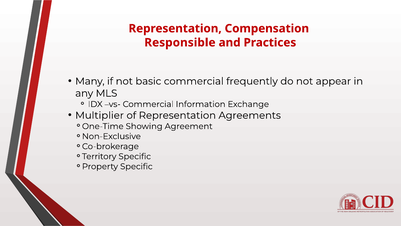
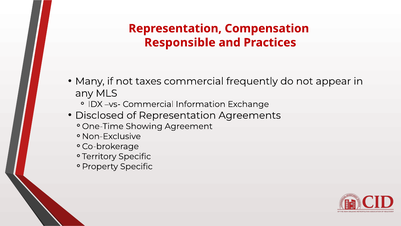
basic: basic -> taxes
Multiplier: Multiplier -> Disclosed
